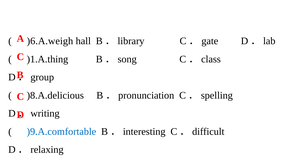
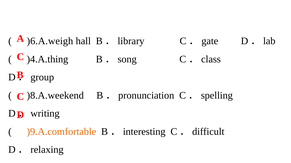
)1.A.thing: )1.A.thing -> )4.A.thing
)8.A.delicious: )8.A.delicious -> )8.A.weekend
)9.A.comfortable colour: blue -> orange
